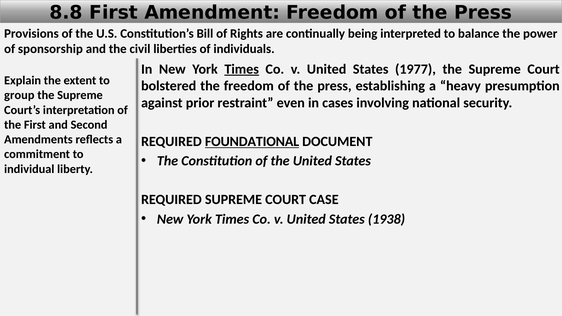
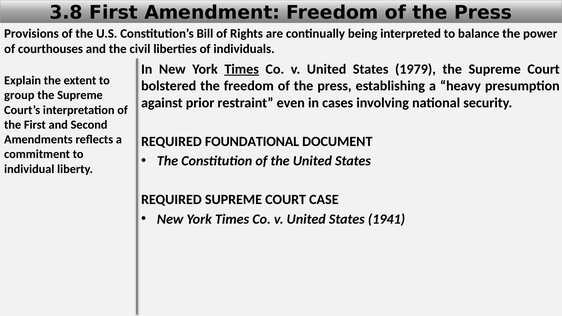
8.8: 8.8 -> 3.8
sponsorship: sponsorship -> courthouses
1977: 1977 -> 1979
FOUNDATIONAL underline: present -> none
1938: 1938 -> 1941
